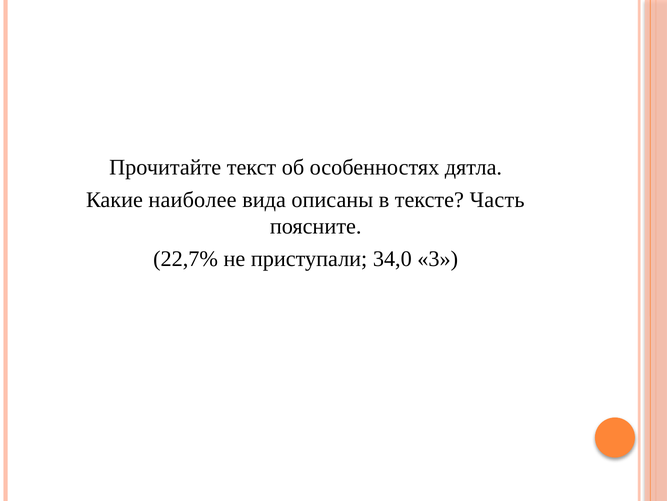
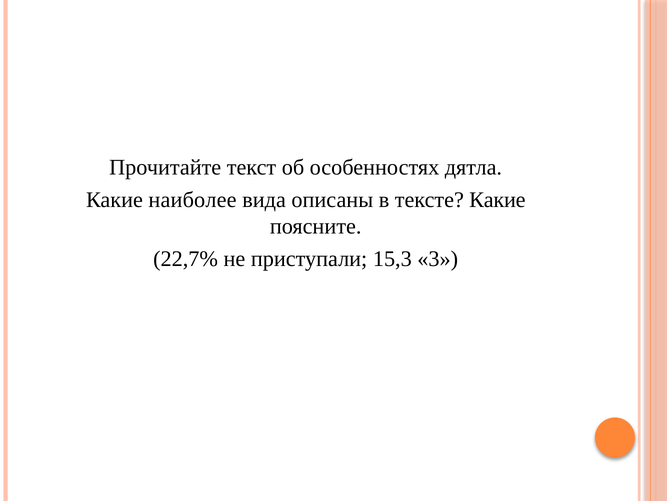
тексте Часть: Часть -> Какие
34,0: 34,0 -> 15,3
